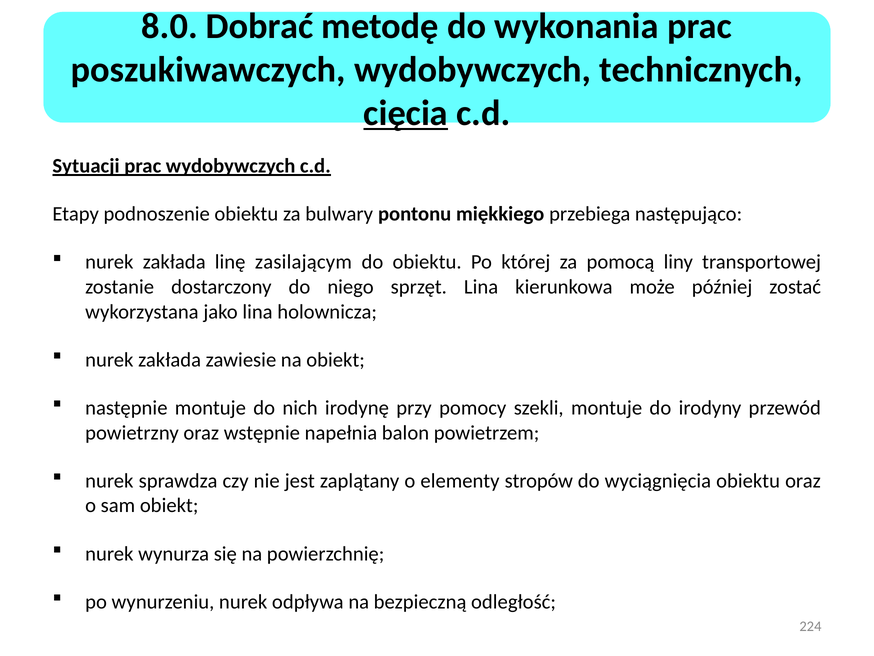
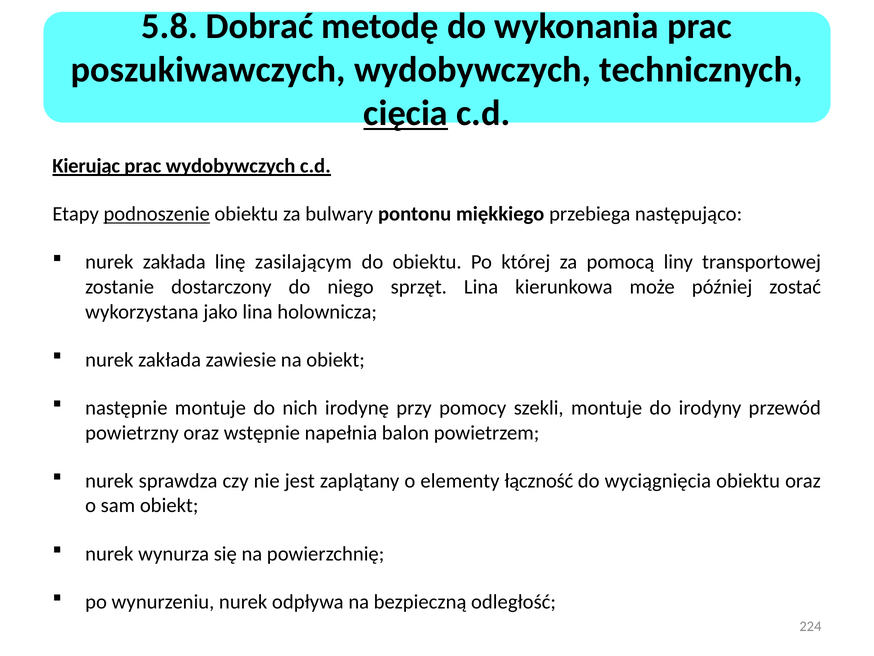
8.0: 8.0 -> 5.8
Sytuacji: Sytuacji -> Kierując
podnoszenie underline: none -> present
stropów: stropów -> łączność
